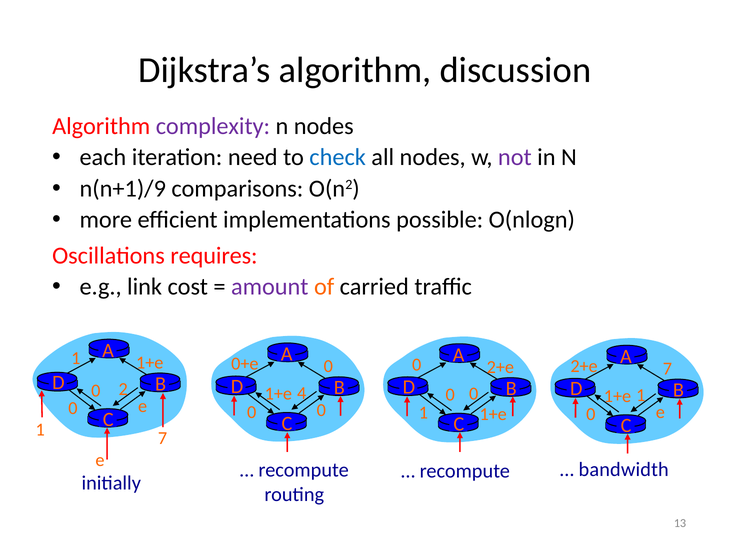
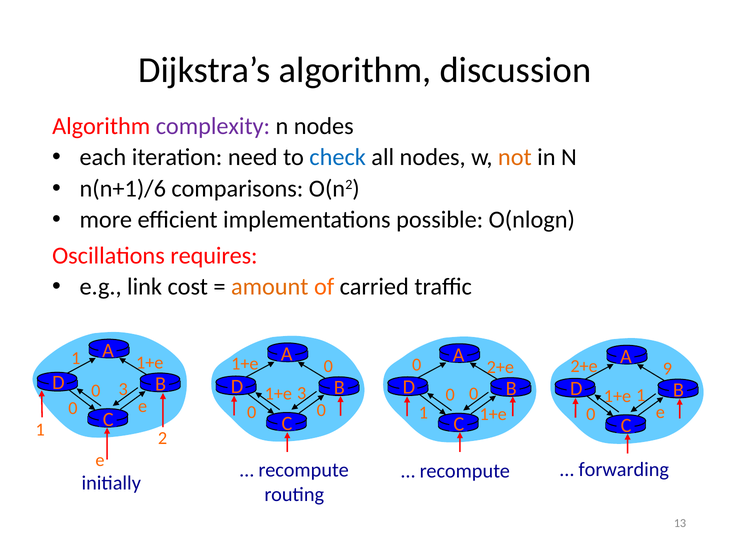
not colour: purple -> orange
n(n+1)/9: n(n+1)/9 -> n(n+1)/6
amount colour: purple -> orange
0+e at (245, 363): 0+e -> 1+e
2+e 7: 7 -> 9
0 2: 2 -> 3
1+e 4: 4 -> 3
1 7: 7 -> 2
bandwidth: bandwidth -> forwarding
